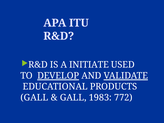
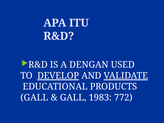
INITIATE: INITIATE -> DENGAN
